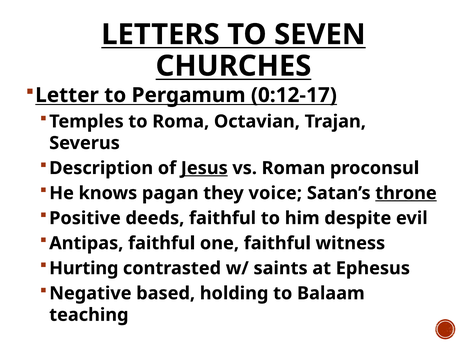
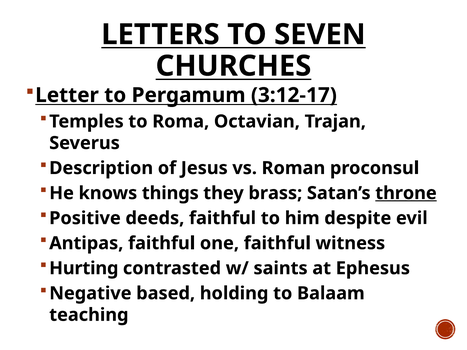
0:12-17: 0:12-17 -> 3:12-17
Jesus underline: present -> none
pagan: pagan -> things
voice: voice -> brass
